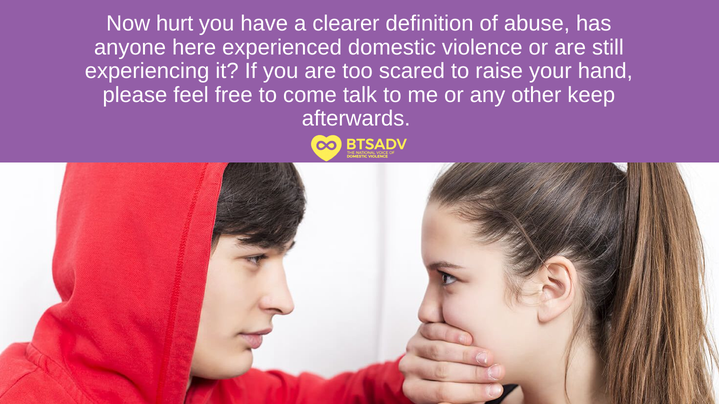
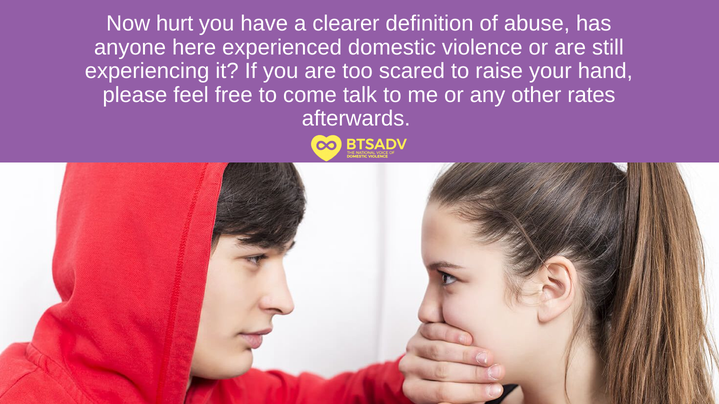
keep: keep -> rates
